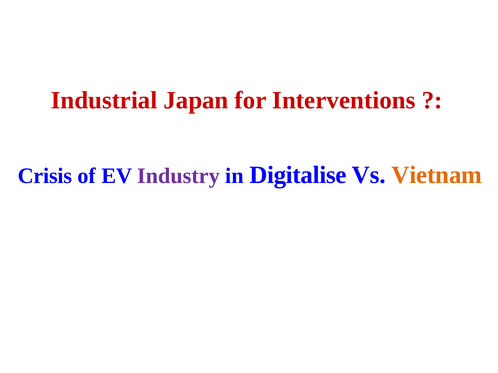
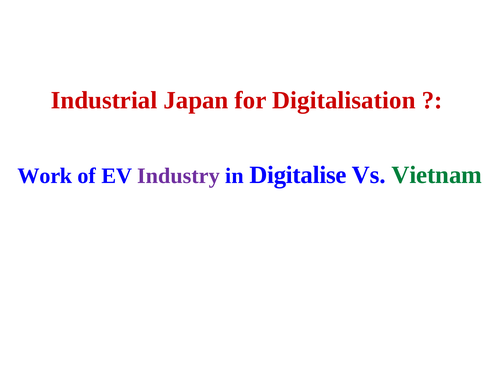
Interventions: Interventions -> Digitalisation
Crisis: Crisis -> Work
Vietnam colour: orange -> green
